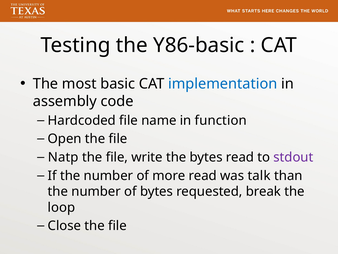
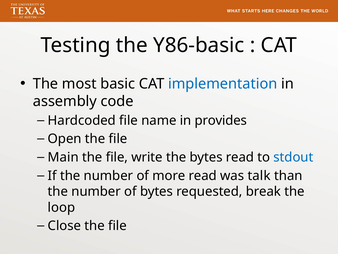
function: function -> provides
Natp: Natp -> Main
stdout colour: purple -> blue
